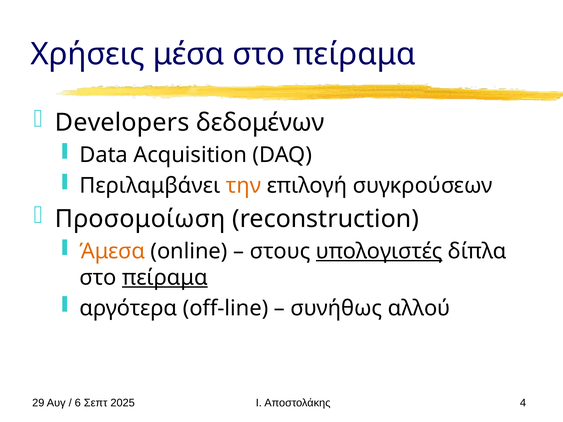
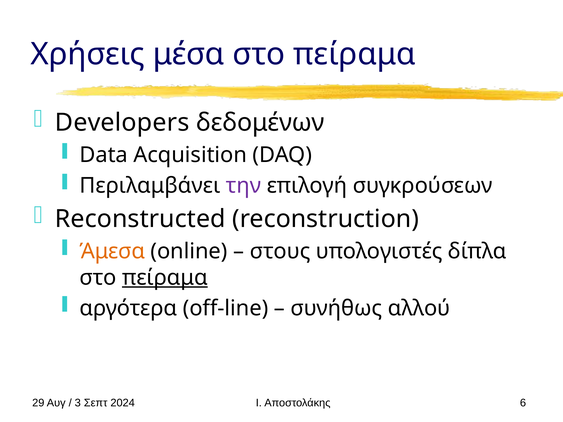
την colour: orange -> purple
Προσομοίωση: Προσομοίωση -> Reconstructed
υπολογιστές underline: present -> none
6: 6 -> 3
2025: 2025 -> 2024
4: 4 -> 6
